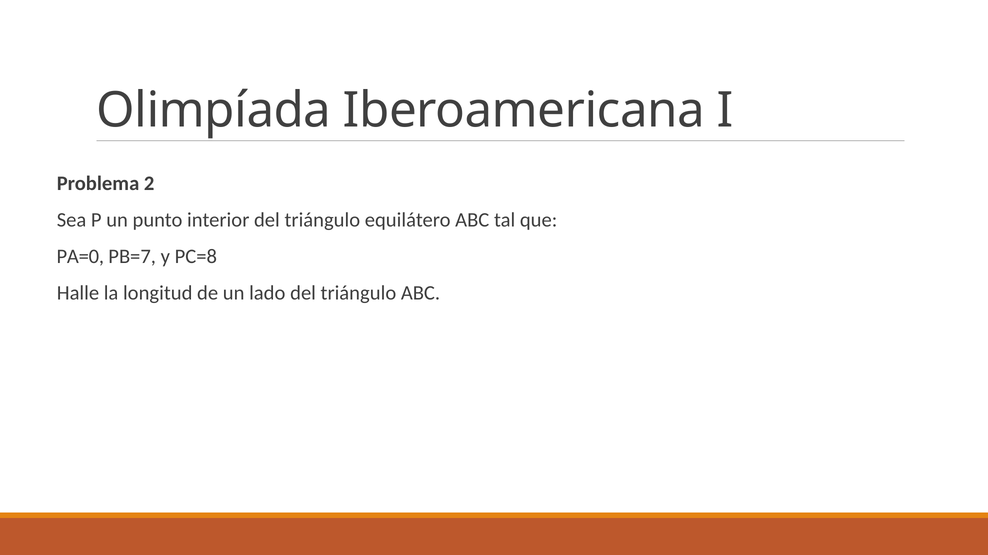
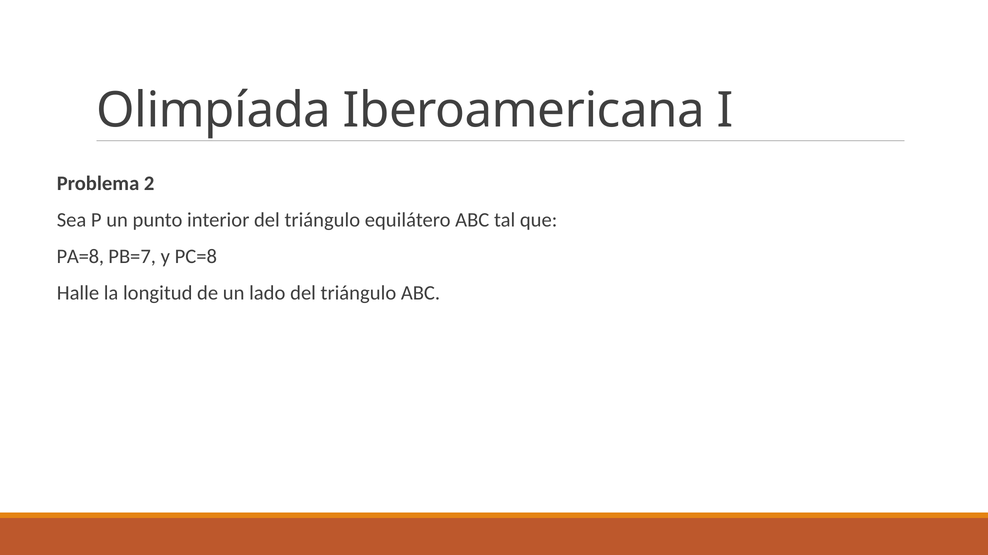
PA=0: PA=0 -> PA=8
